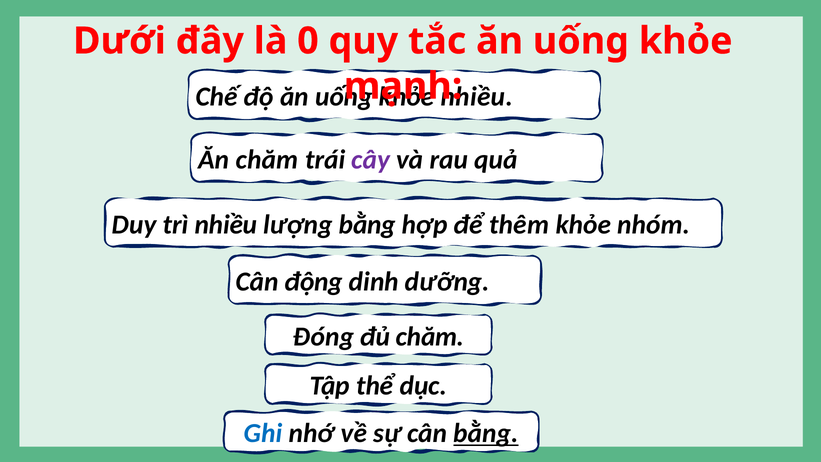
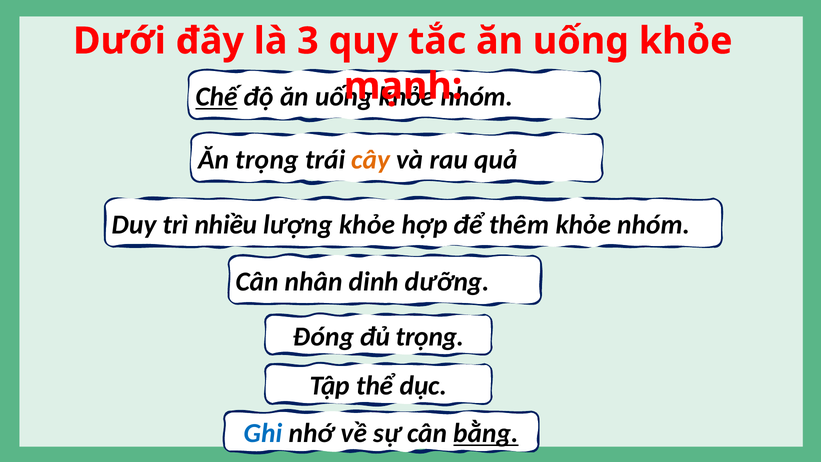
0: 0 -> 3
Chế underline: none -> present
nhiều at (477, 97): nhiều -> nhóm
Ăn chăm: chăm -> trọng
cây colour: purple -> orange
lượng bằng: bằng -> khỏe
động: động -> nhân
đủ chăm: chăm -> trọng
